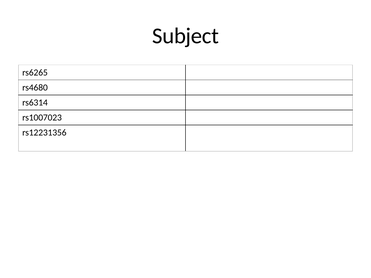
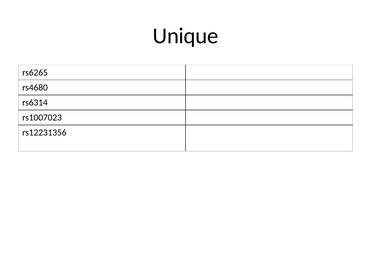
Subject: Subject -> Unique
